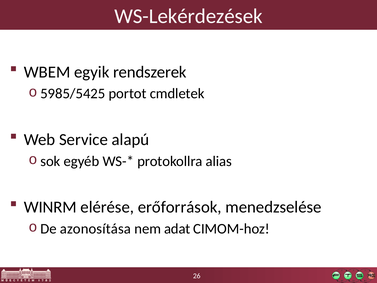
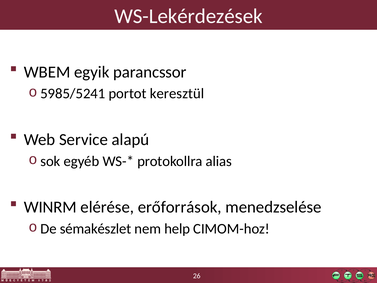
rendszerek: rendszerek -> parancssor
5985/5425: 5985/5425 -> 5985/5241
cmdletek: cmdletek -> keresztül
azonosítása: azonosítása -> sémakészlet
adat: adat -> help
